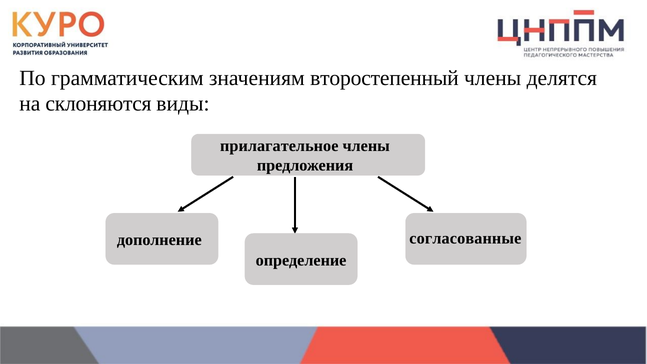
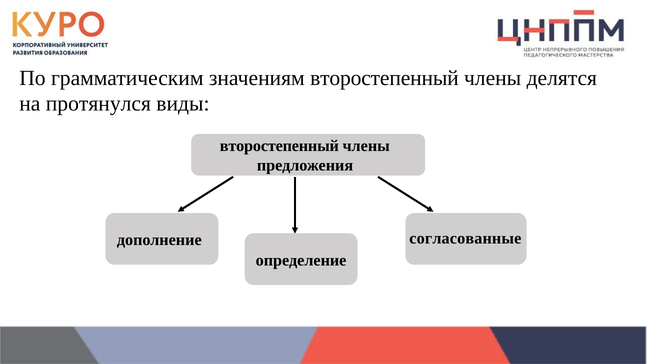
склоняются: склоняются -> протянулся
прилагательное at (279, 146): прилагательное -> второстепенный
